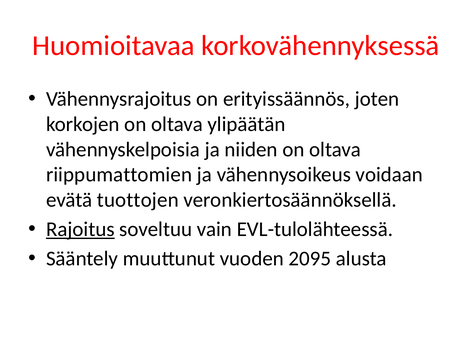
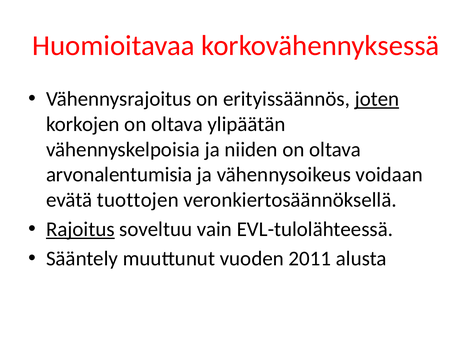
joten underline: none -> present
riippumattomien: riippumattomien -> arvonalentumisia
2095: 2095 -> 2011
